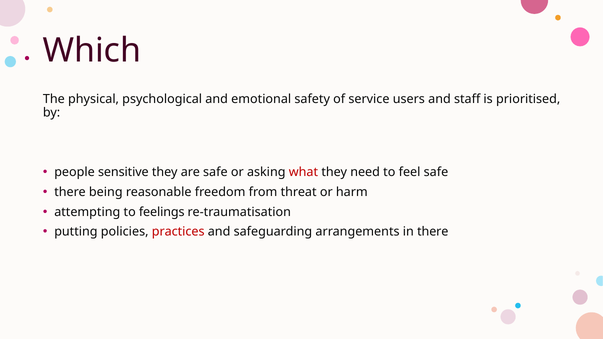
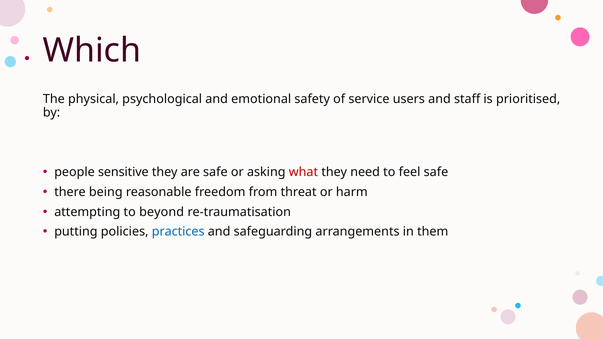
feelings: feelings -> beyond
practices colour: red -> blue
in there: there -> them
